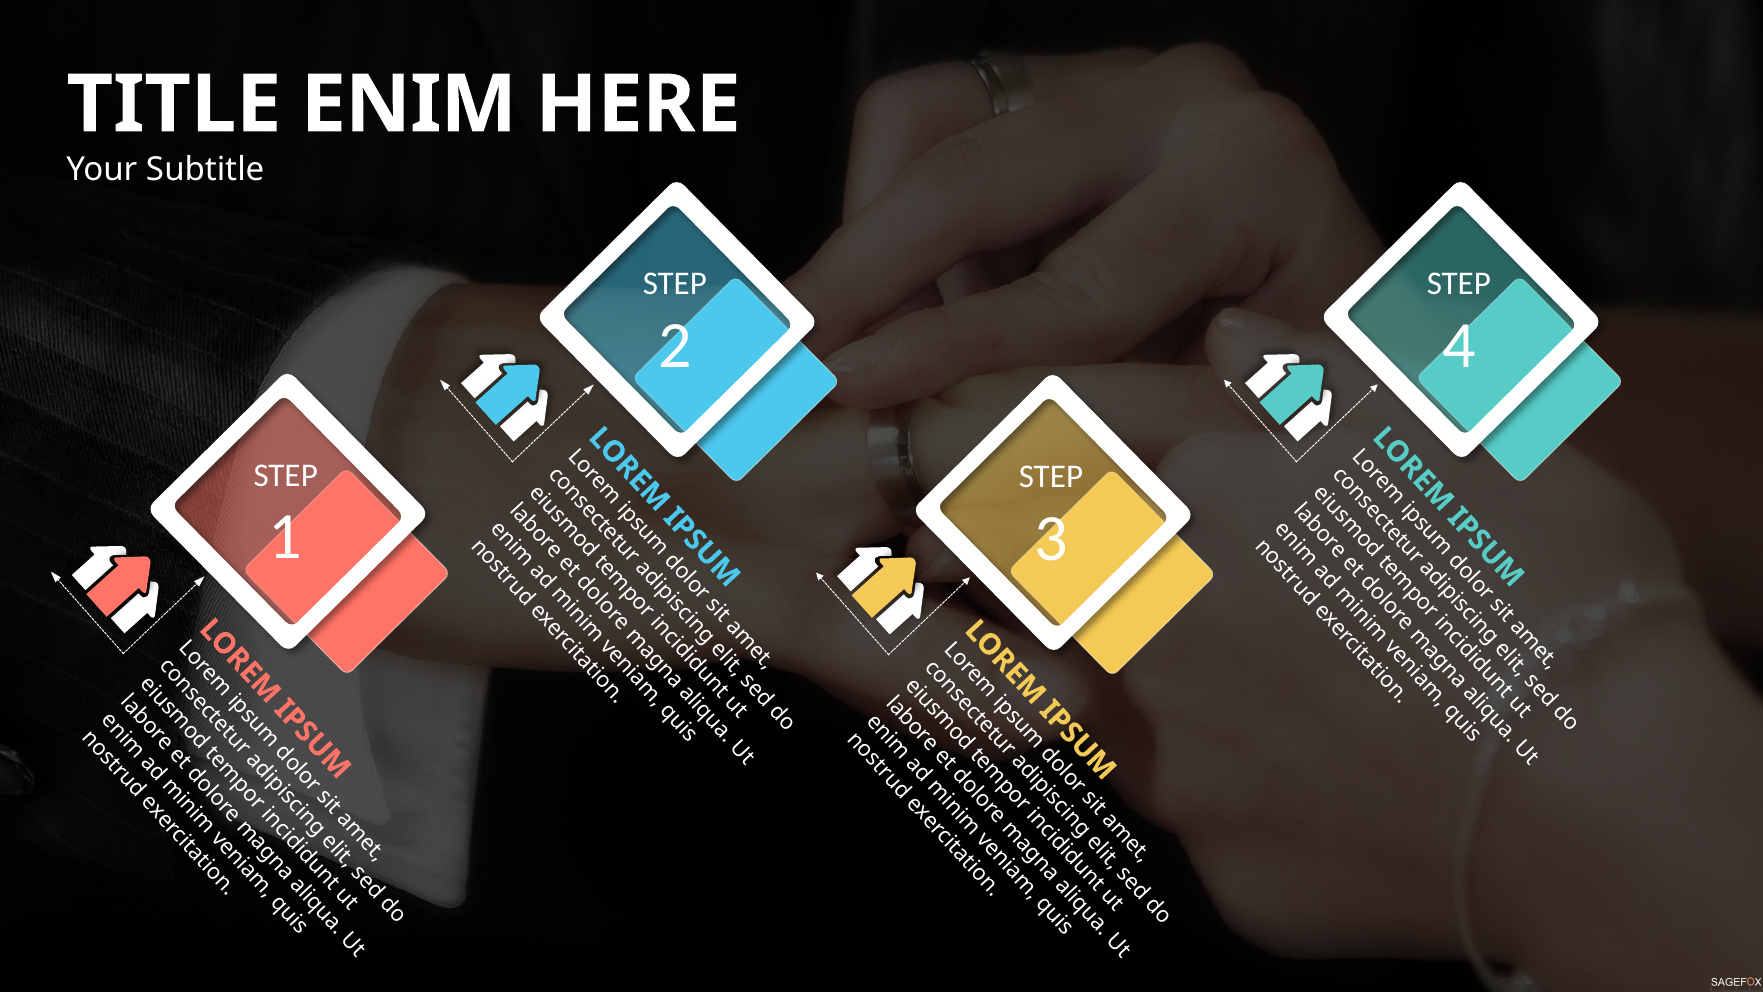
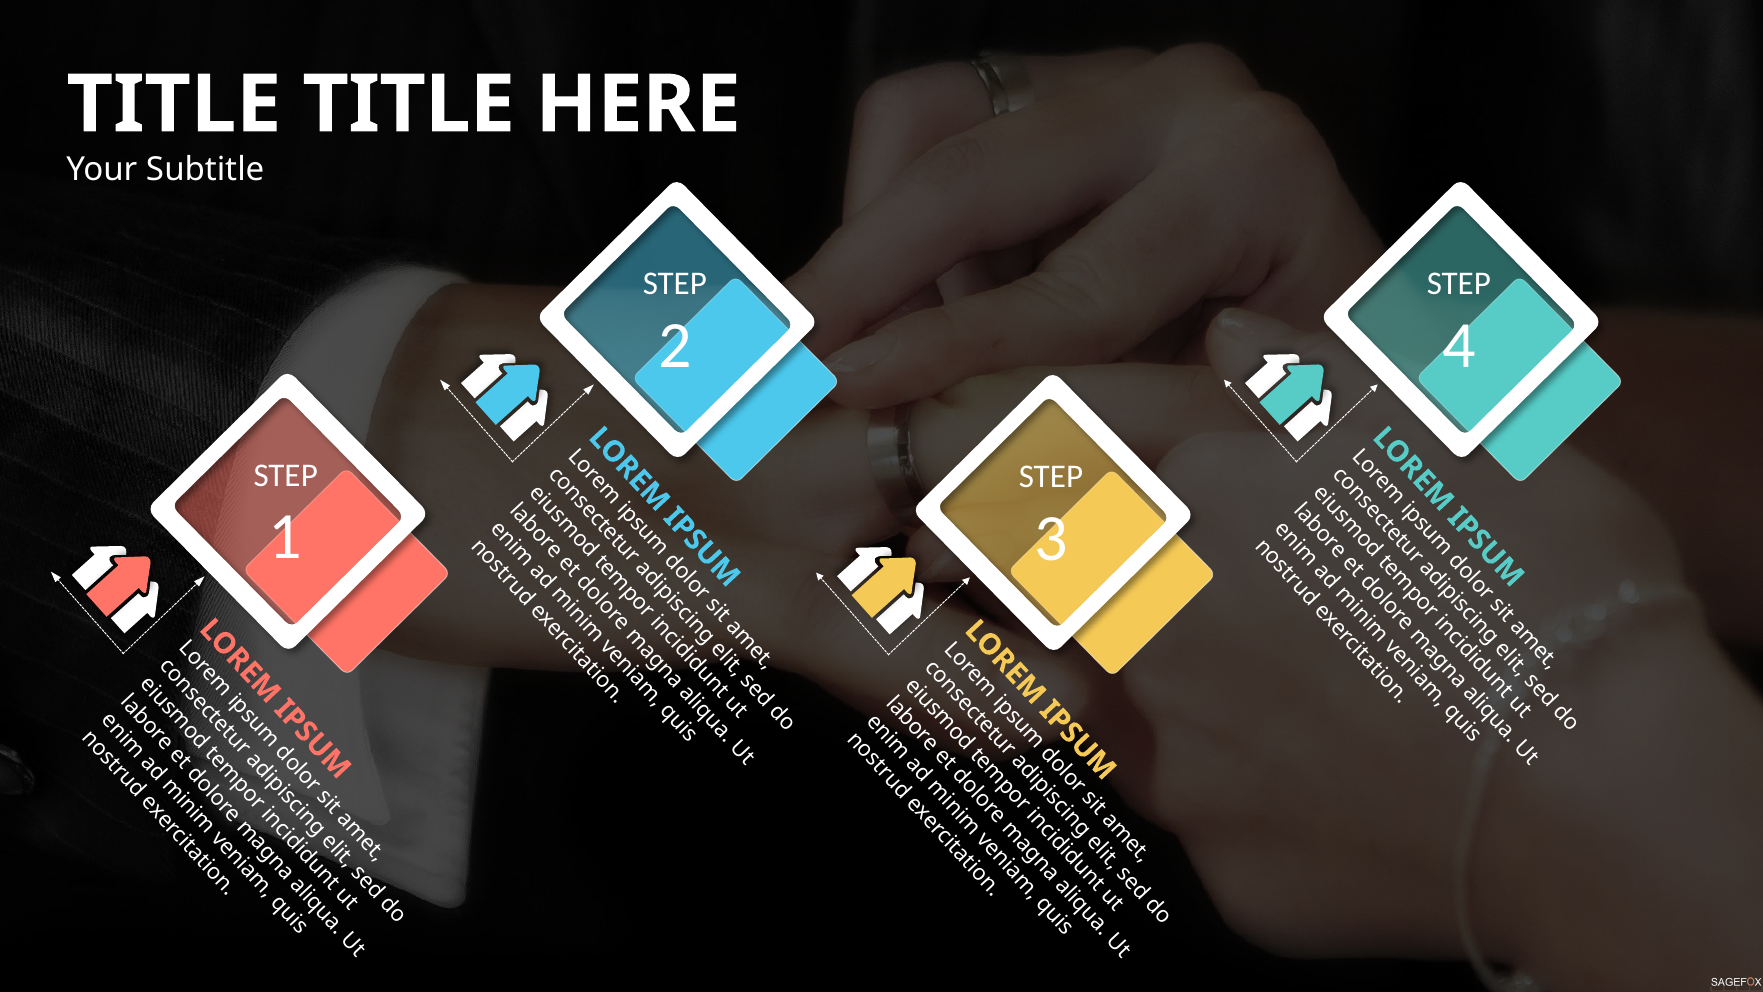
ENIM at (409, 105): ENIM -> TITLE
